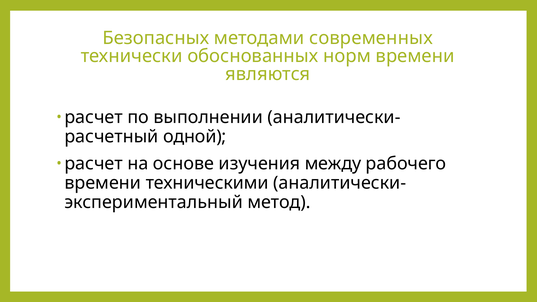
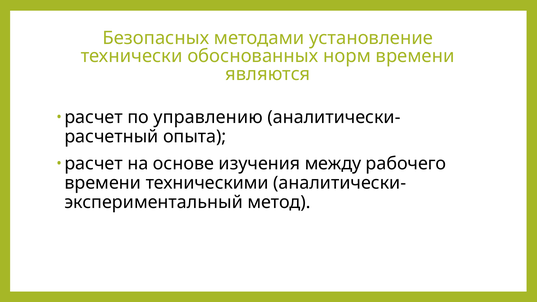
современных: современных -> установление
выполнении: выполнении -> управлению
одной: одной -> опыта
